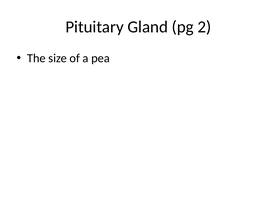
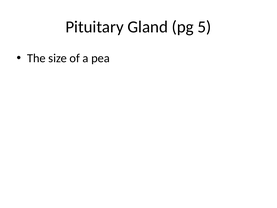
2: 2 -> 5
